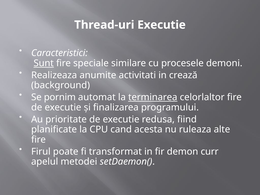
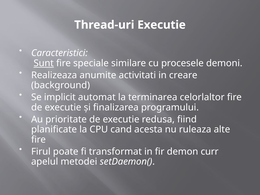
crează: crează -> creare
pornim: pornim -> implicit
terminarea underline: present -> none
